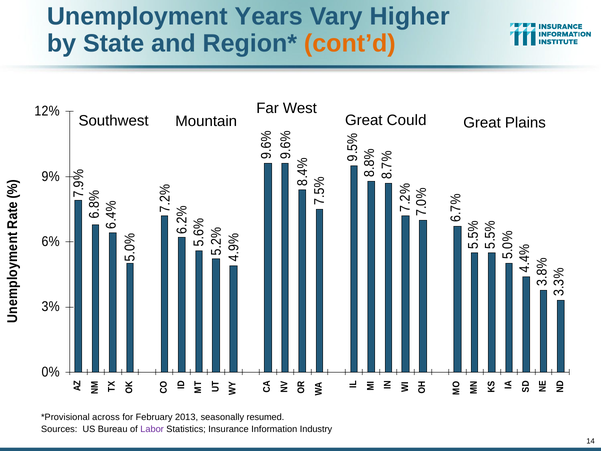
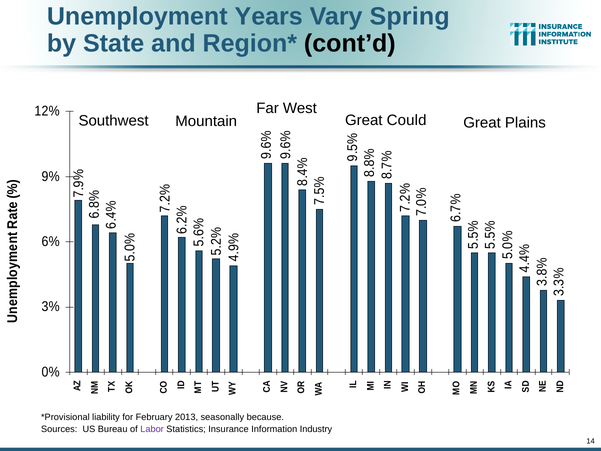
Higher: Higher -> Spring
cont’d colour: orange -> black
across: across -> liability
resumed: resumed -> because
